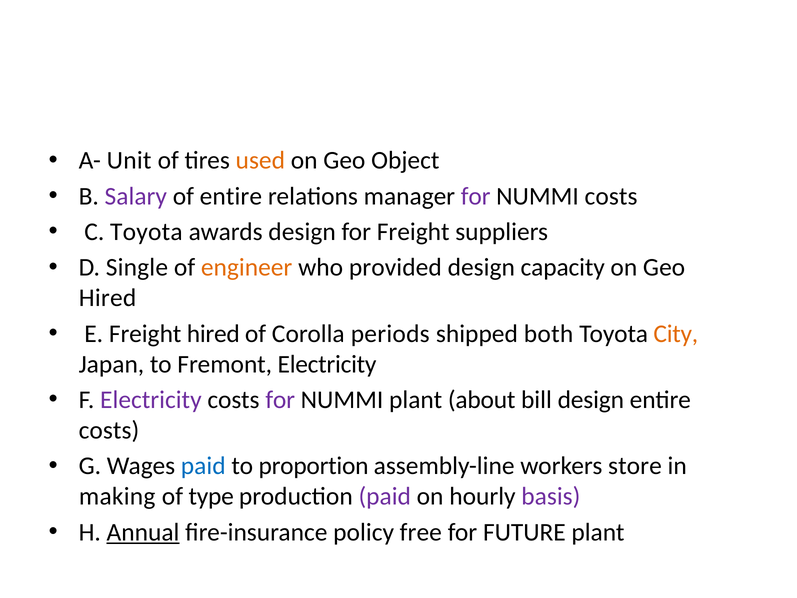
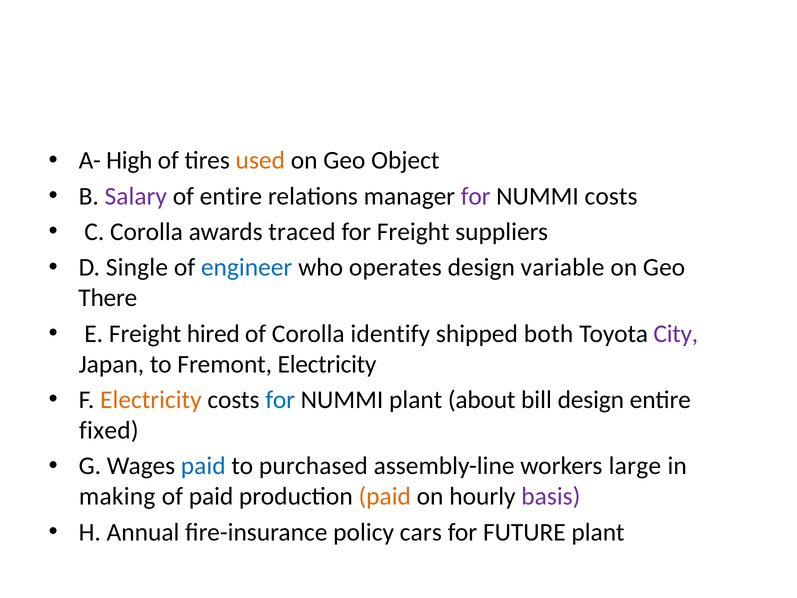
Unit: Unit -> High
C Toyota: Toyota -> Corolla
awards design: design -> traced
engineer colour: orange -> blue
provided: provided -> operates
capacity: capacity -> variable
Hired at (108, 298): Hired -> There
periods: periods -> identify
City colour: orange -> purple
Electricity at (151, 400) colour: purple -> orange
for at (280, 400) colour: purple -> blue
costs at (109, 430): costs -> fixed
proportion: proportion -> purchased
store: store -> large
of type: type -> paid
paid at (385, 496) colour: purple -> orange
Annual underline: present -> none
free: free -> cars
